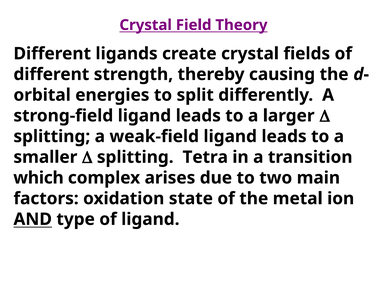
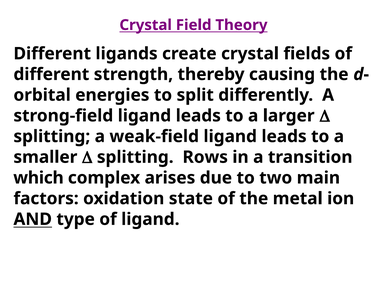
Tetra: Tetra -> Rows
